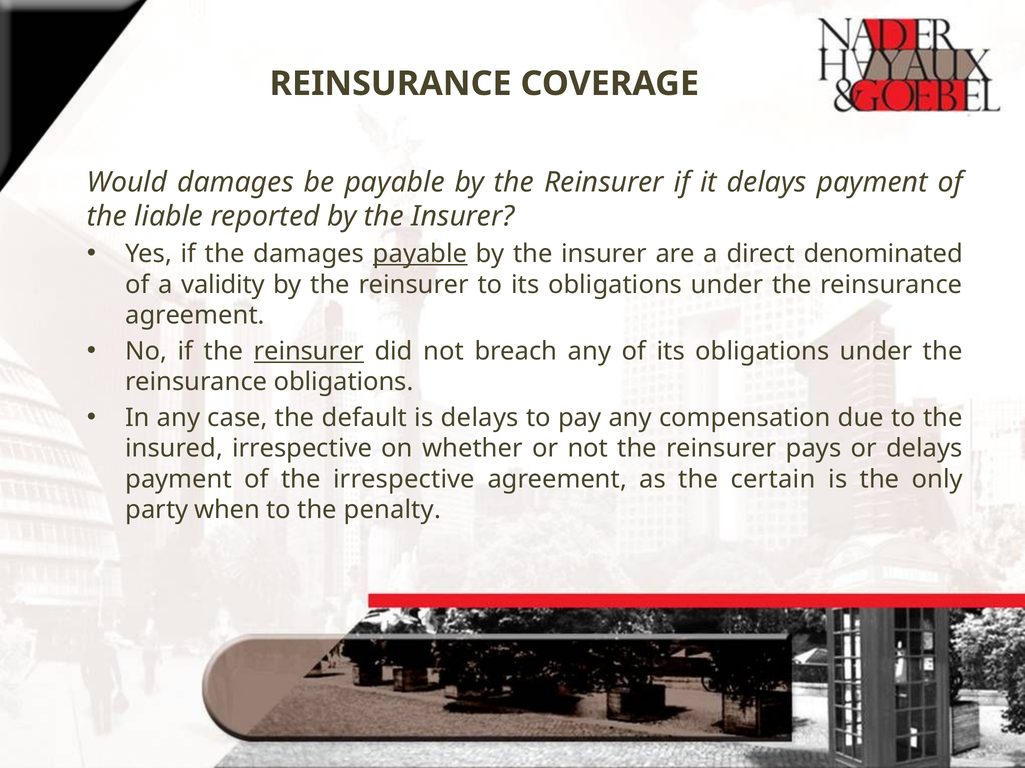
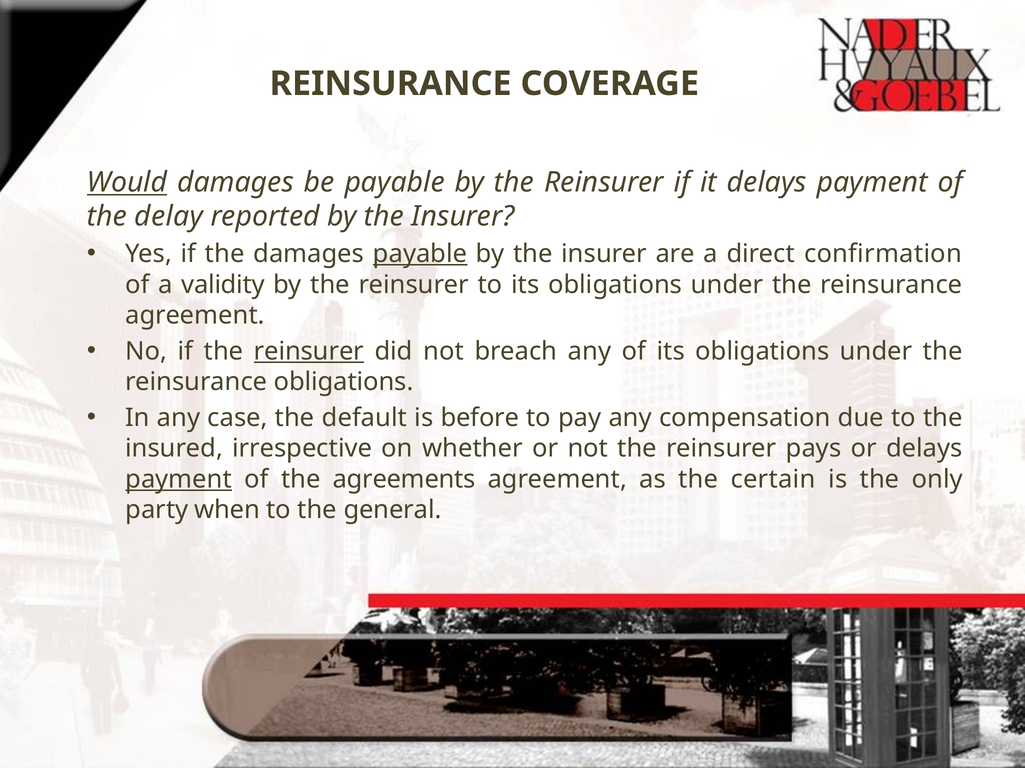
Would underline: none -> present
liable: liable -> delay
denominated: denominated -> confirmation
is delays: delays -> before
payment at (179, 480) underline: none -> present
the irrespective: irrespective -> agreements
penalty: penalty -> general
